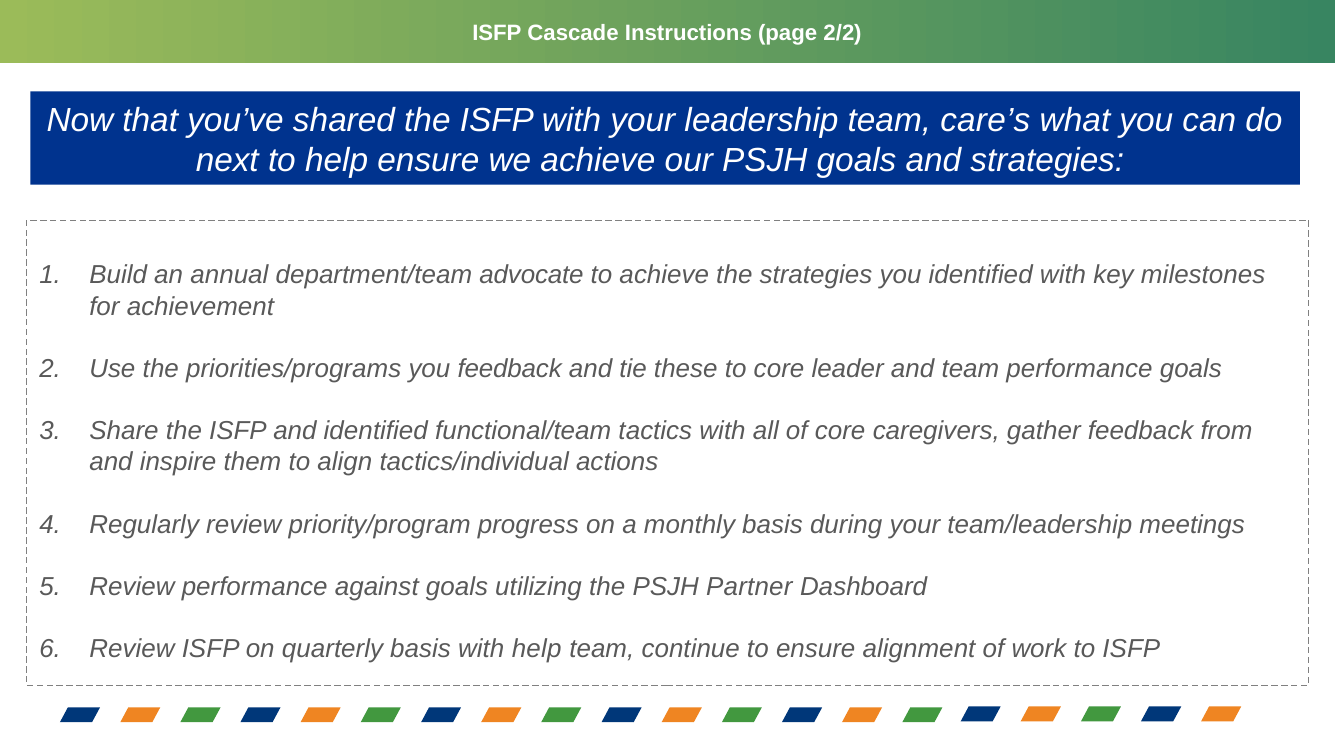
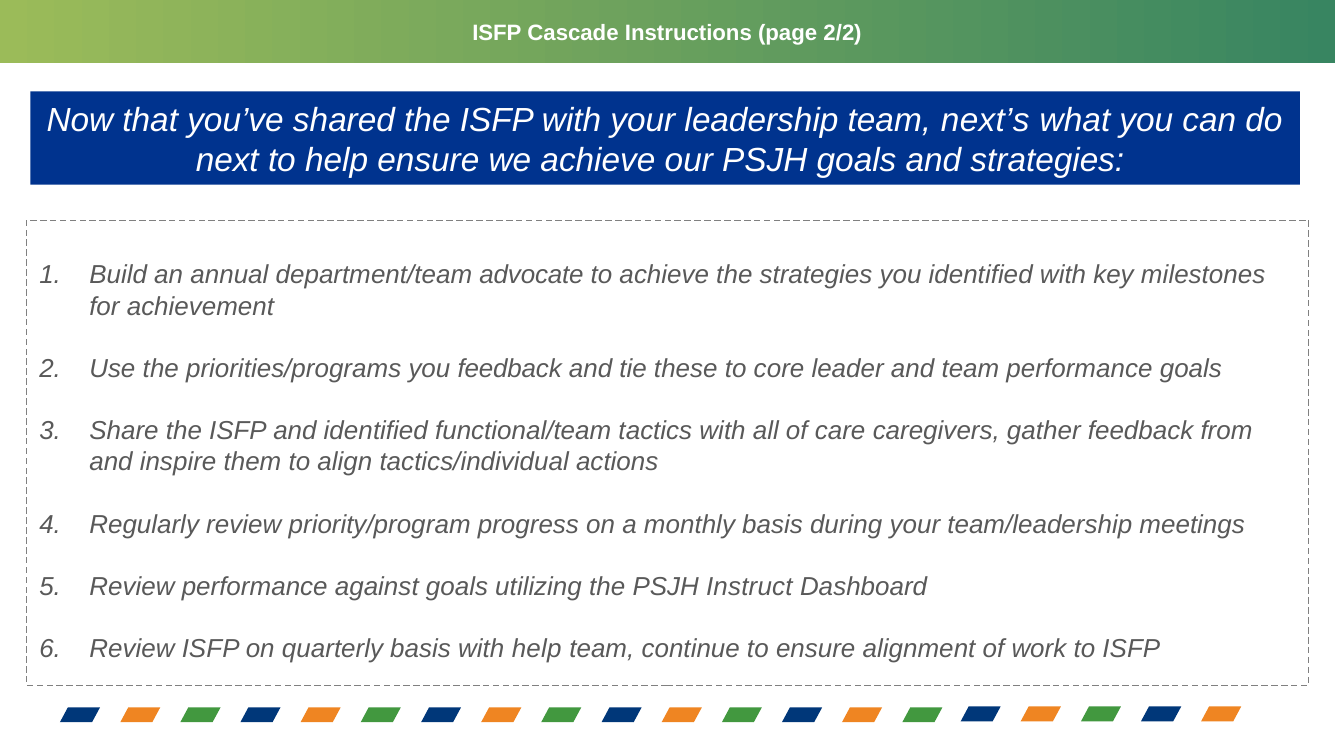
care’s: care’s -> next’s
of core: core -> care
Partner: Partner -> Instruct
